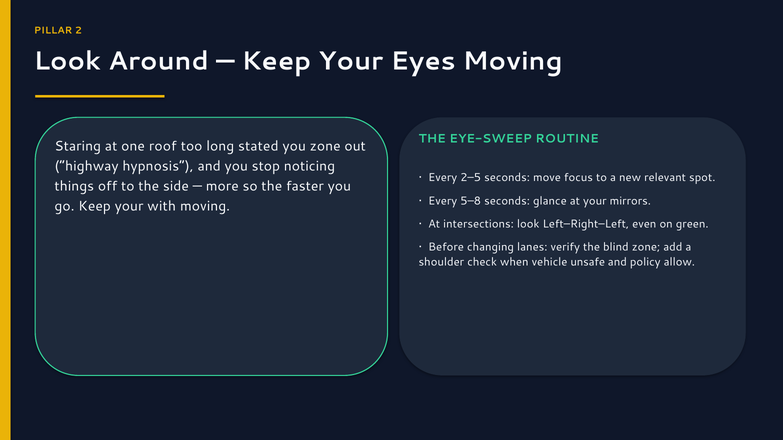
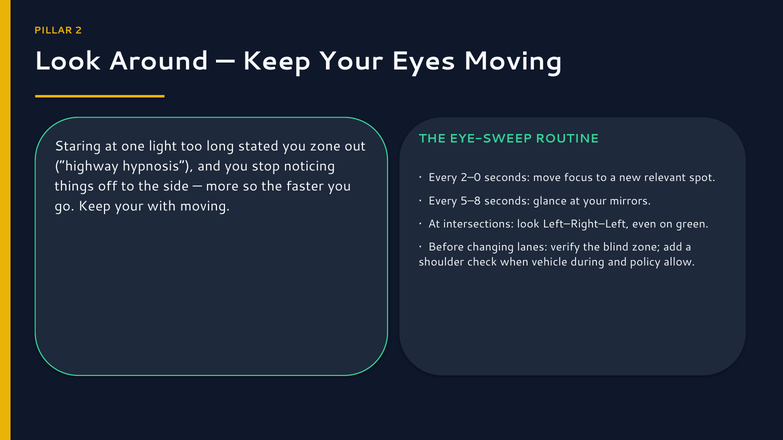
roof: roof -> light
2–5: 2–5 -> 2–0
unsafe: unsafe -> during
